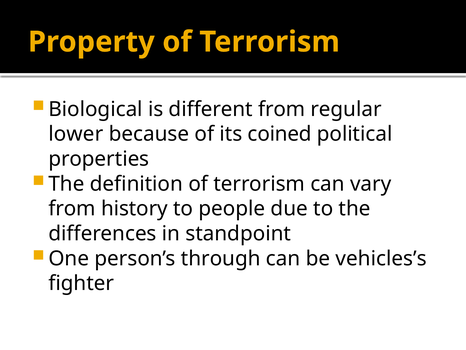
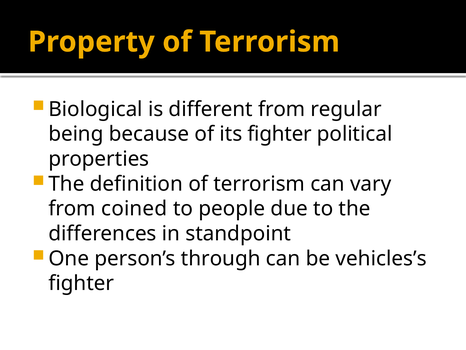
lower: lower -> being
its coined: coined -> fighter
history: history -> coined
